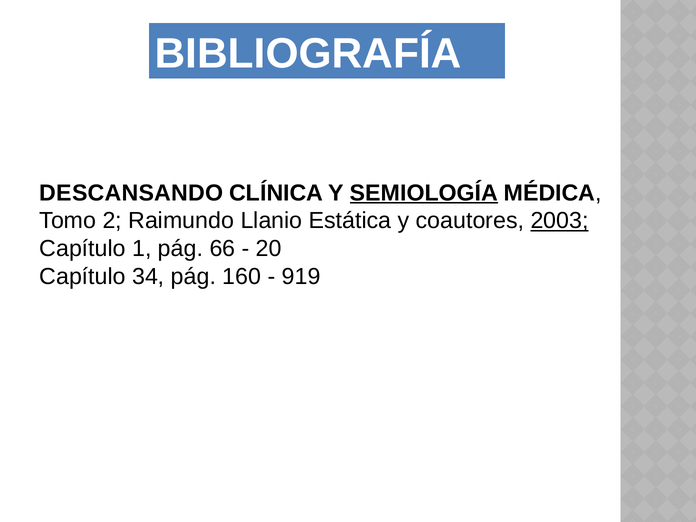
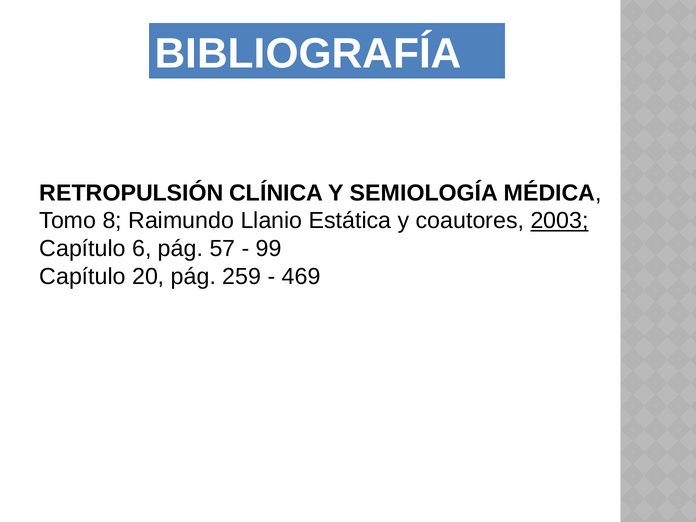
DESCANSANDO: DESCANSANDO -> RETROPULSIÓN
SEMIOLOGÍA underline: present -> none
2: 2 -> 8
1: 1 -> 6
66: 66 -> 57
20: 20 -> 99
34: 34 -> 20
160: 160 -> 259
919: 919 -> 469
